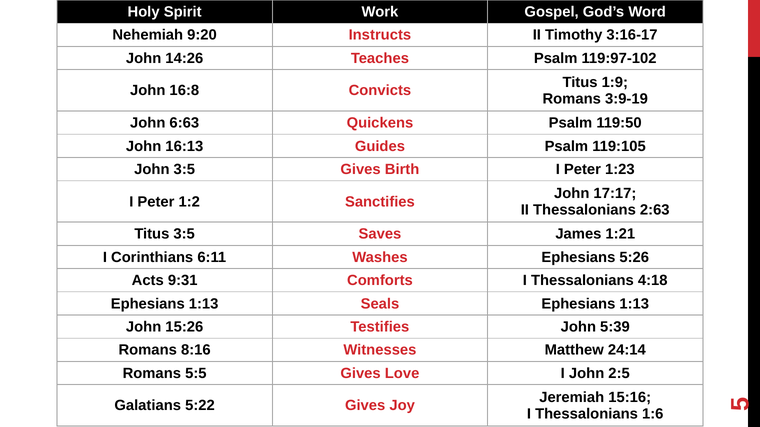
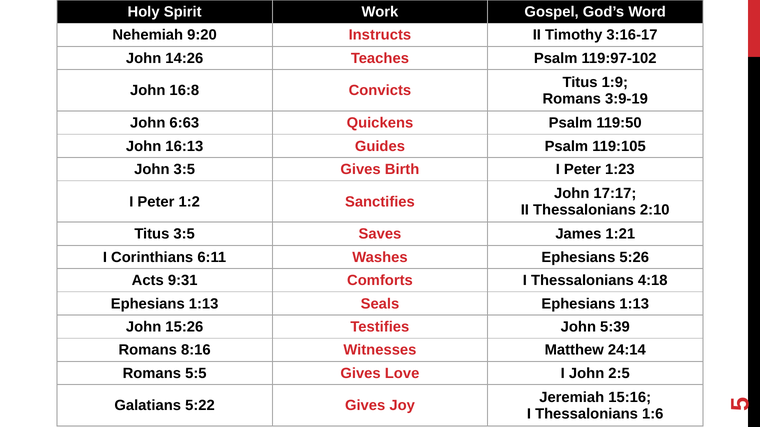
2:63: 2:63 -> 2:10
